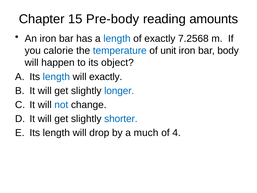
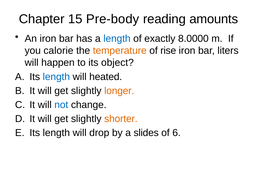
7.2568: 7.2568 -> 8.0000
temperature colour: blue -> orange
unit: unit -> rise
body: body -> liters
will exactly: exactly -> heated
longer colour: blue -> orange
shorter colour: blue -> orange
much: much -> slides
4: 4 -> 6
